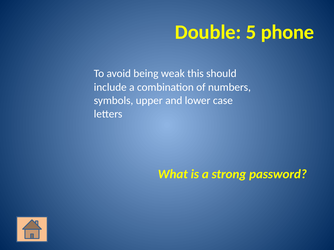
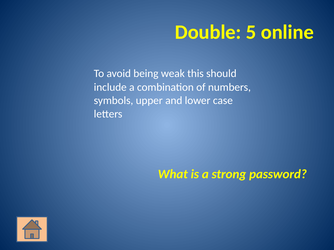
phone: phone -> online
